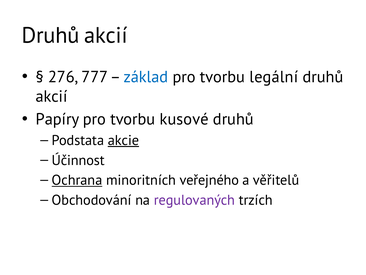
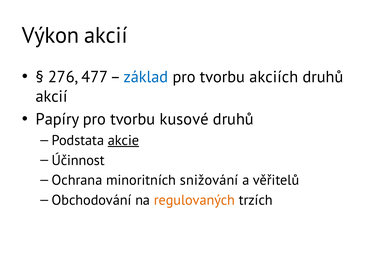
Druhů at (51, 35): Druhů -> Výkon
777: 777 -> 477
legální: legální -> akciích
Ochrana underline: present -> none
veřejného: veřejného -> snižování
regulovaných colour: purple -> orange
